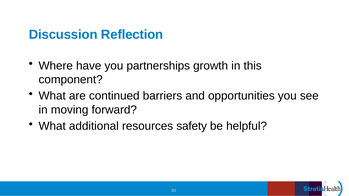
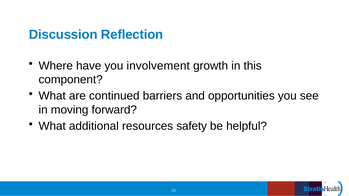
partnerships: partnerships -> involvement
